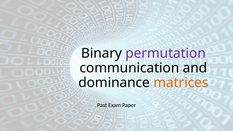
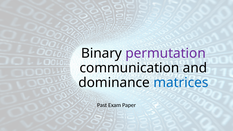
matrices colour: orange -> blue
